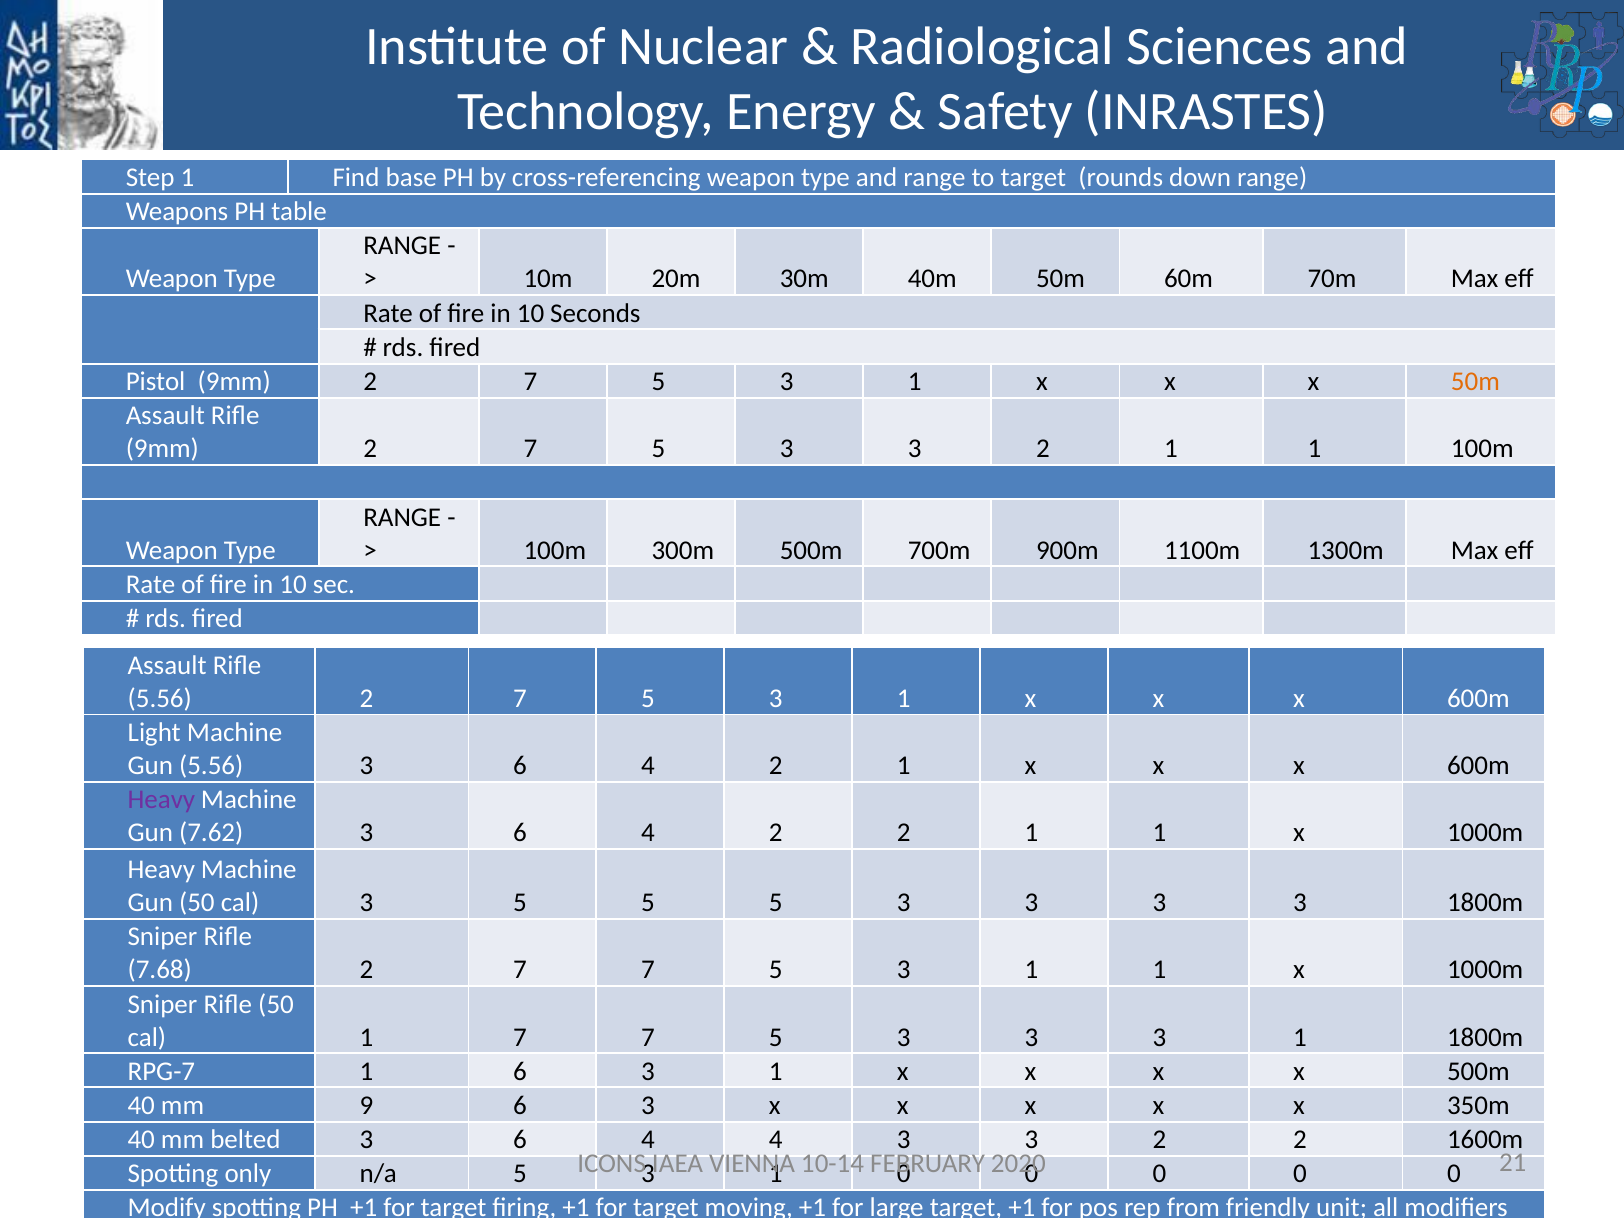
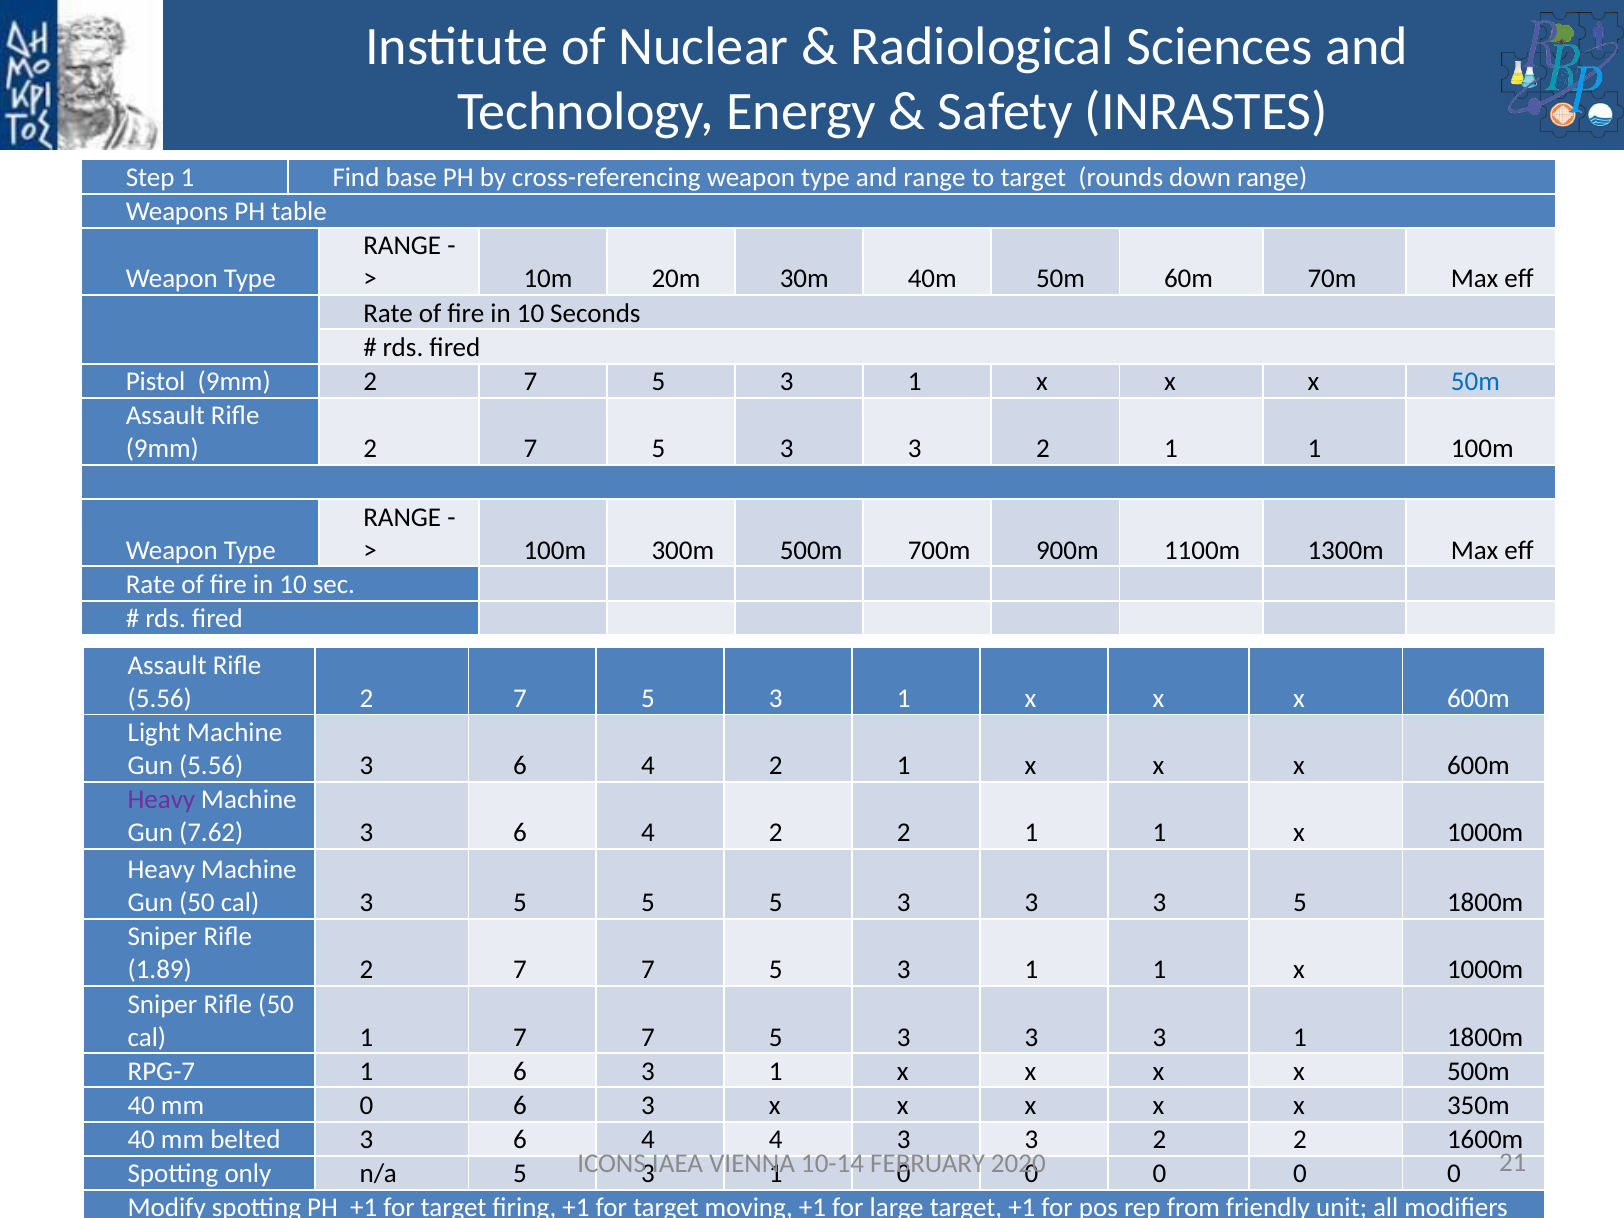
50m at (1475, 382) colour: orange -> blue
3 3 3 3: 3 -> 5
7.68: 7.68 -> 1.89
mm 9: 9 -> 0
